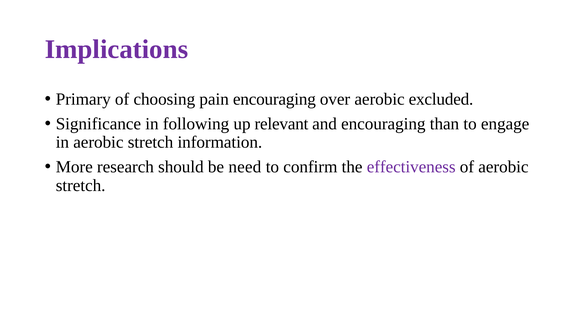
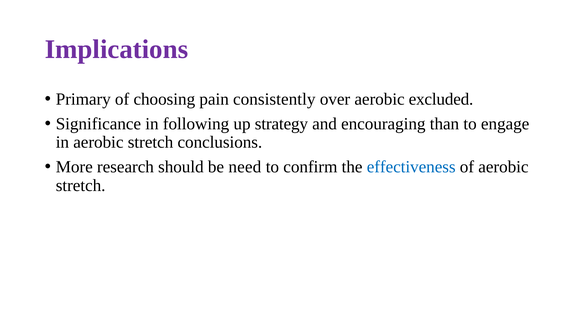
pain encouraging: encouraging -> consistently
relevant: relevant -> strategy
information: information -> conclusions
effectiveness colour: purple -> blue
